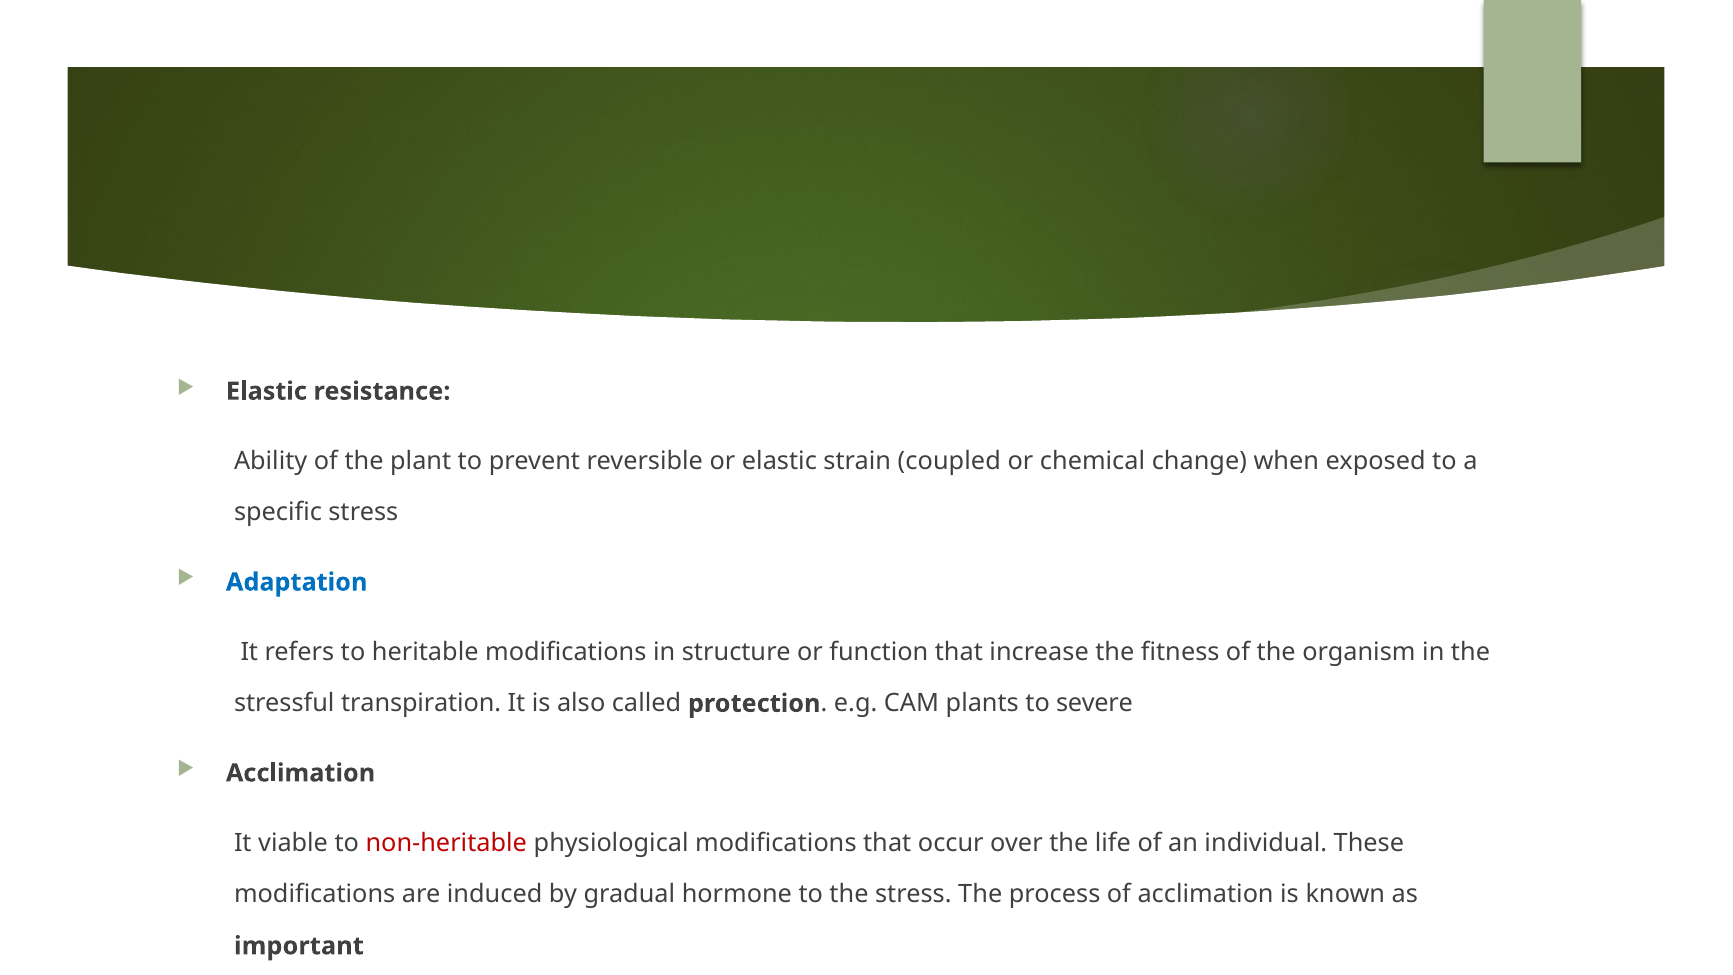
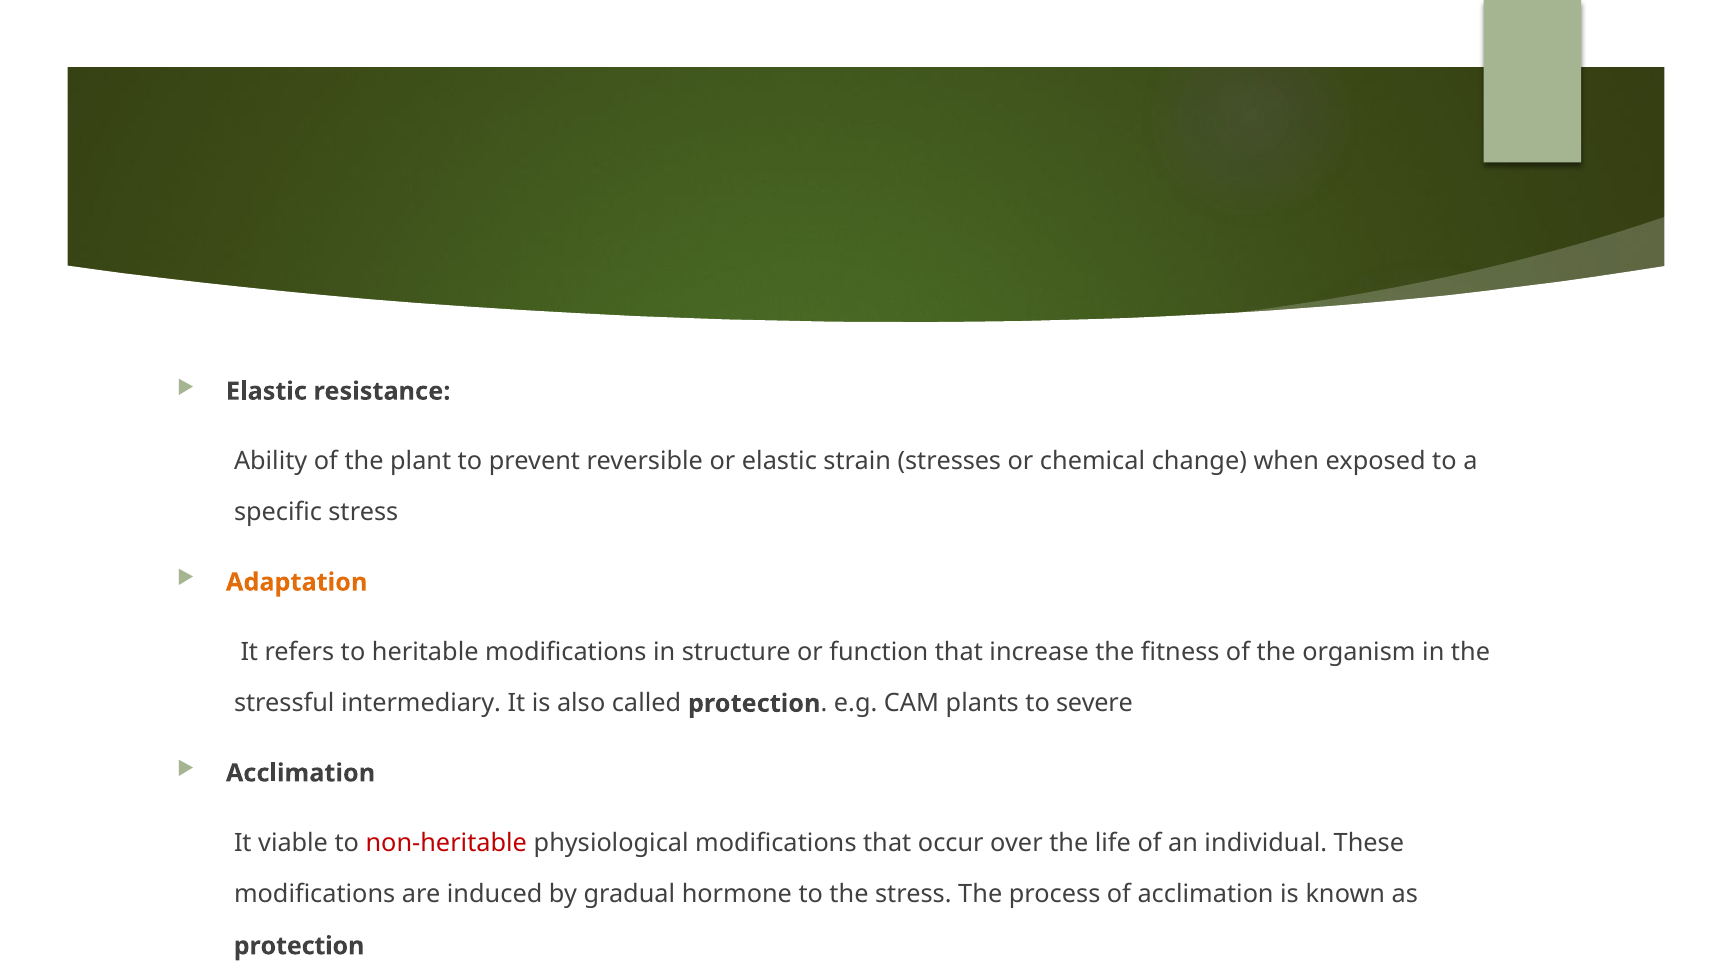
coupled: coupled -> stresses
Adaptation colour: blue -> orange
transpiration: transpiration -> intermediary
important at (299, 946): important -> protection
